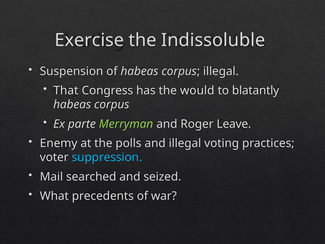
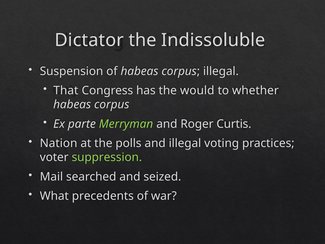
Exercise: Exercise -> Dictator
blatantly: blatantly -> whether
Leave: Leave -> Curtis
Enemy: Enemy -> Nation
suppression colour: light blue -> light green
